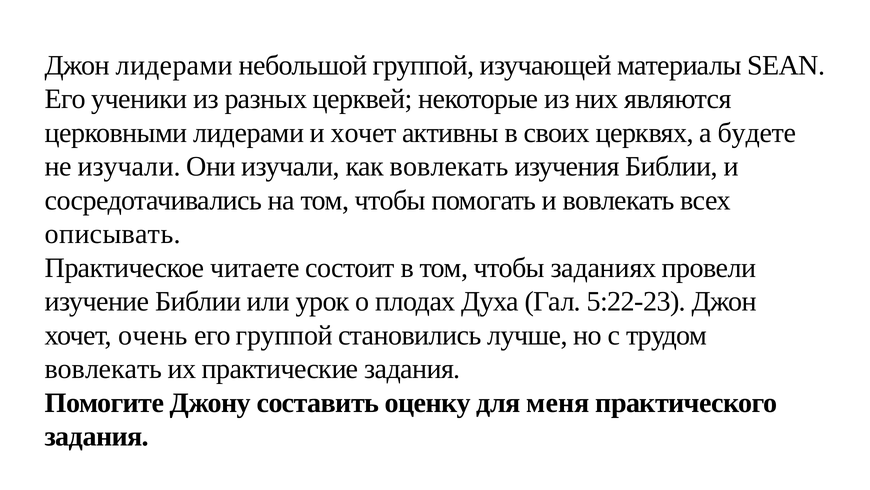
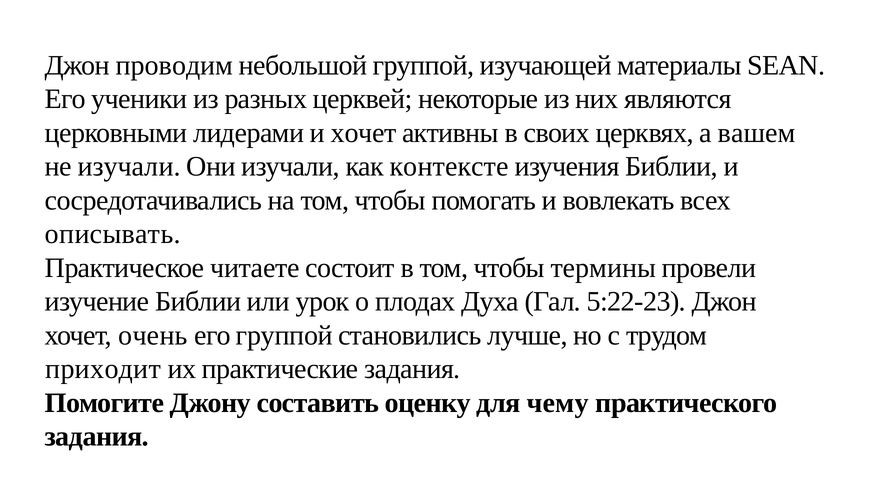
Джон лидерами: лидерами -> проводим
будете: будете -> вашем
как вовлекать: вовлекать -> контексте
заданиях: заданиях -> термины
вовлекать at (103, 369): вовлекать -> приходит
меня: меня -> чему
